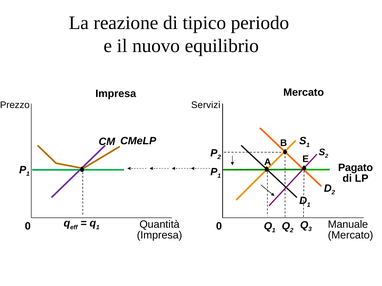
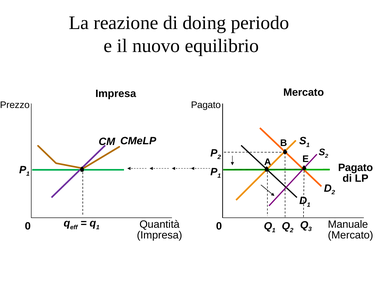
tipico: tipico -> doing
Servizi at (206, 105): Servizi -> Pagato
